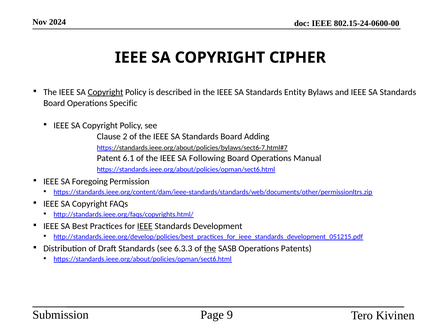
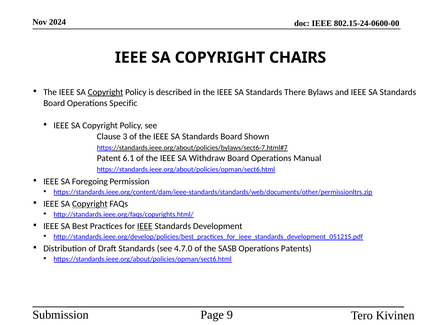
CIPHER: CIPHER -> CHAIRS
Entity: Entity -> There
2: 2 -> 3
Adding: Adding -> Shown
Following: Following -> Withdraw
Copyright at (90, 204) underline: none -> present
6.3.3: 6.3.3 -> 4.7.0
the at (210, 248) underline: present -> none
